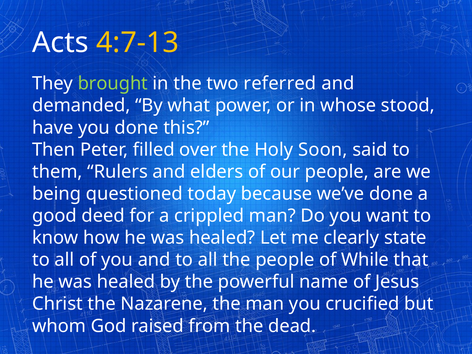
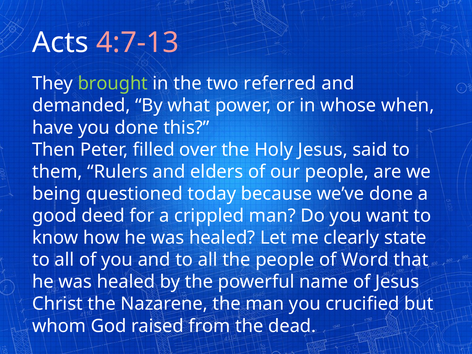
4:7-13 colour: yellow -> pink
stood: stood -> when
Holy Soon: Soon -> Jesus
While: While -> Word
